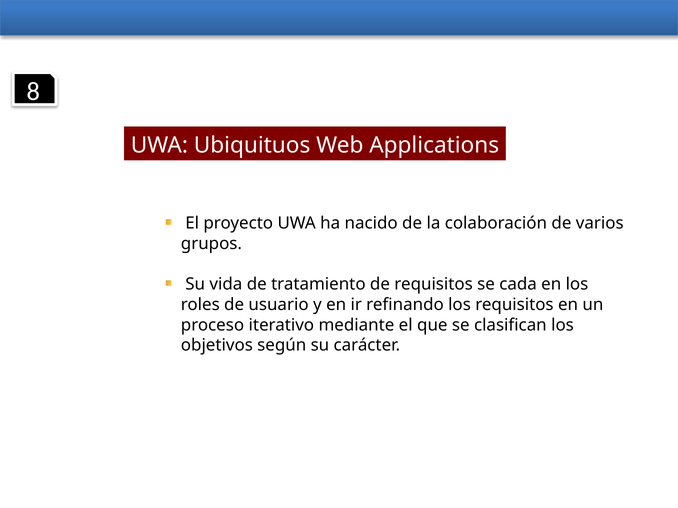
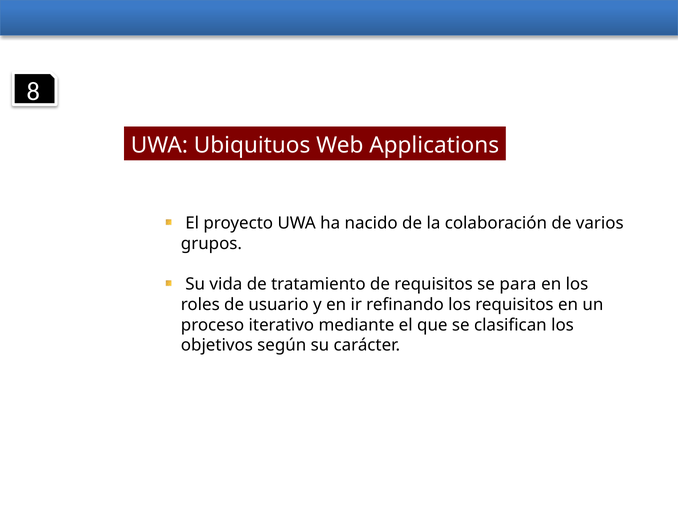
cada: cada -> para
